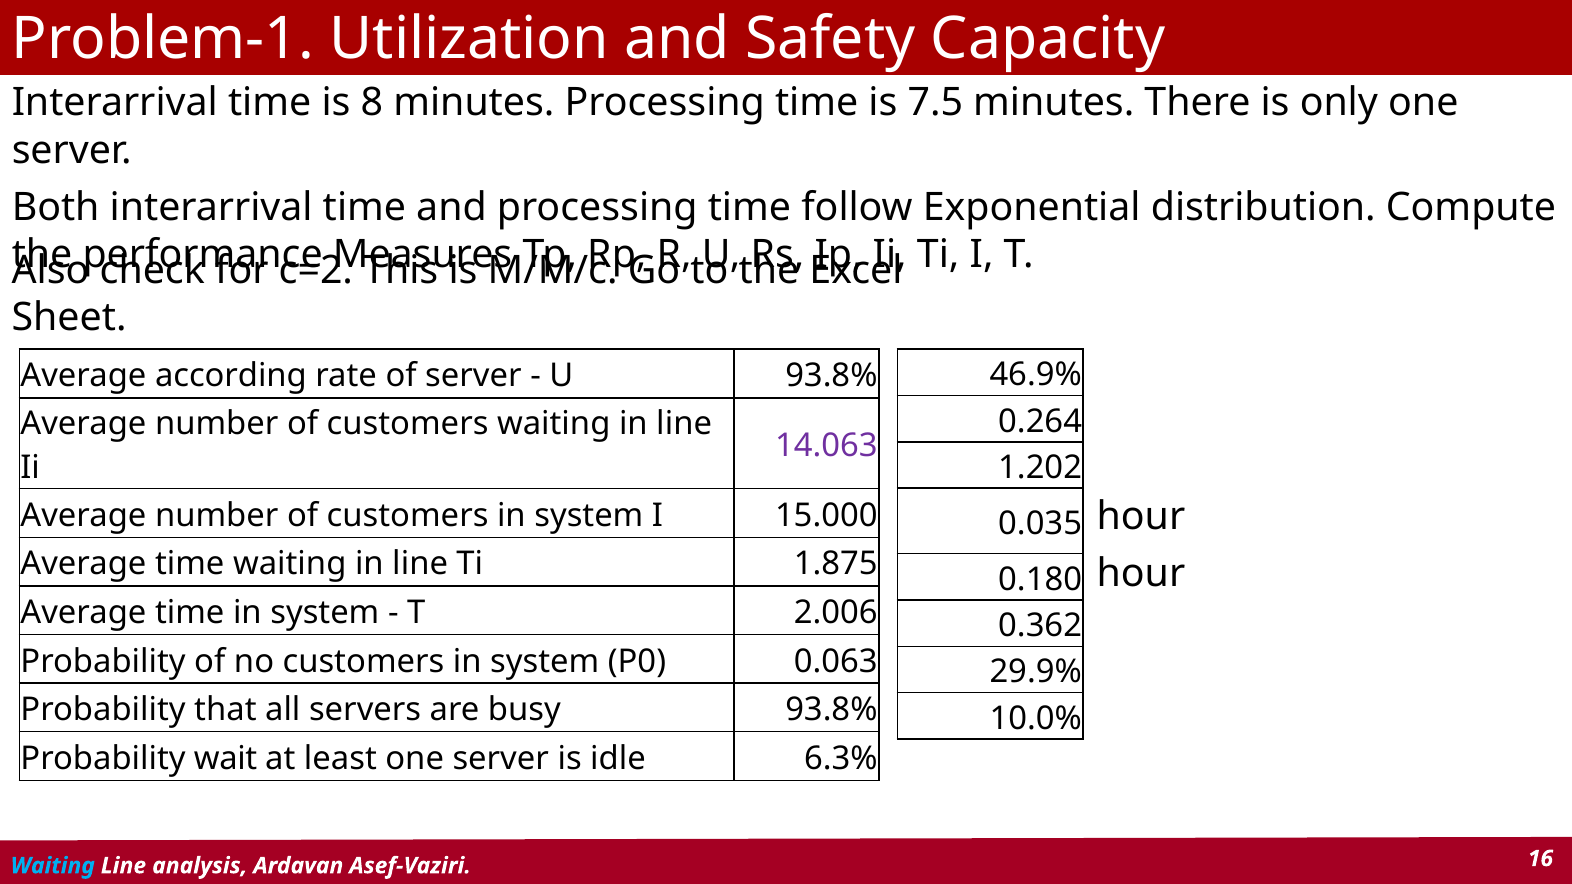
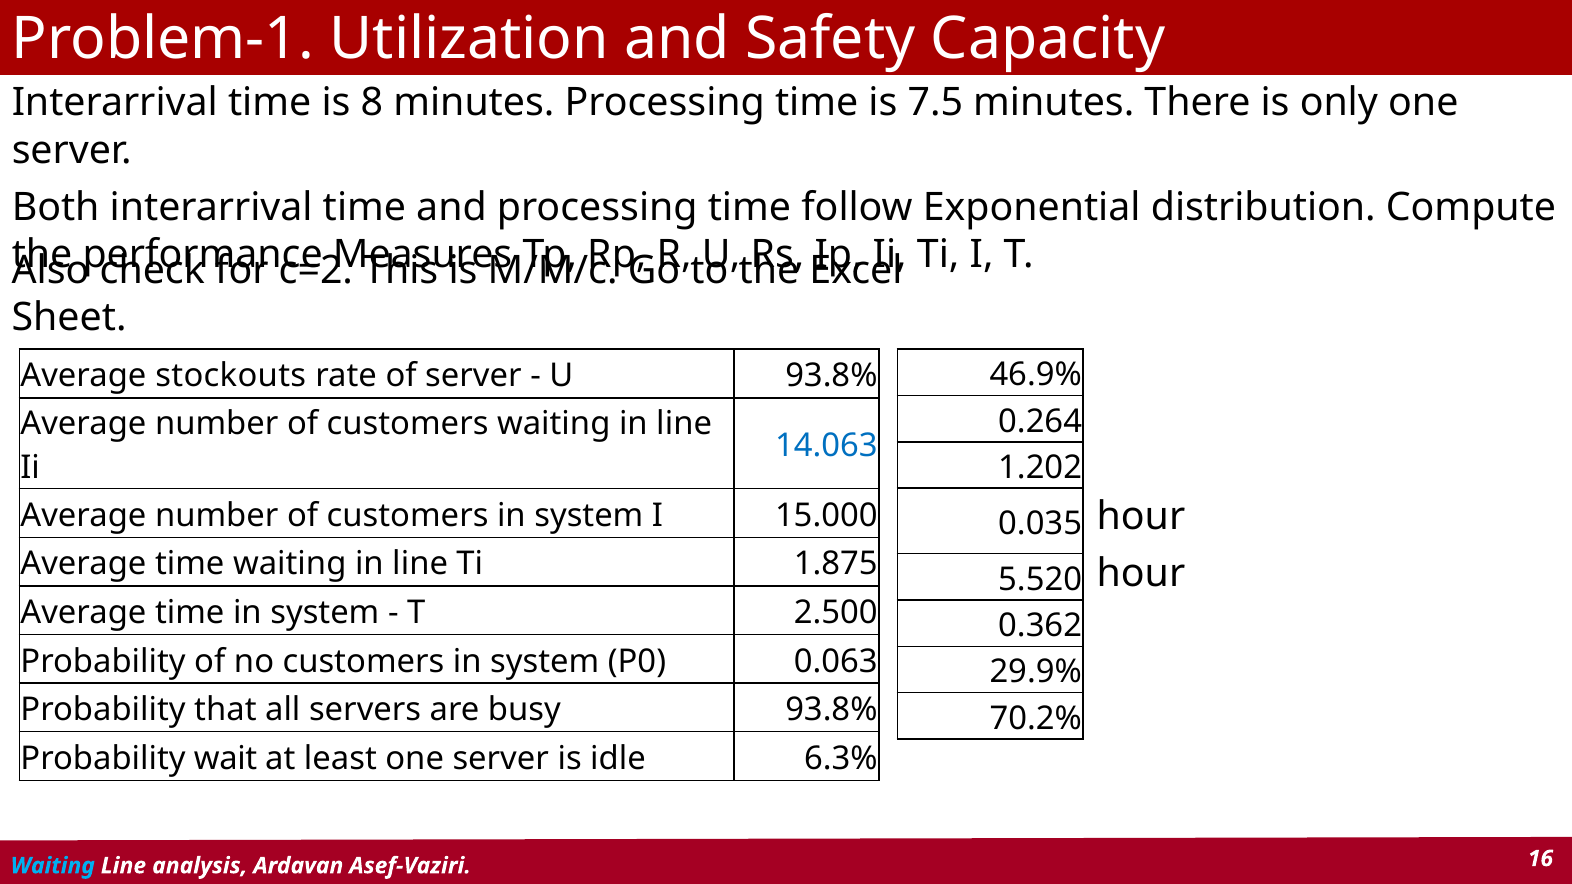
according: according -> stockouts
14.063 colour: purple -> blue
0.180: 0.180 -> 5.520
2.006: 2.006 -> 2.500
10.0%: 10.0% -> 70.2%
